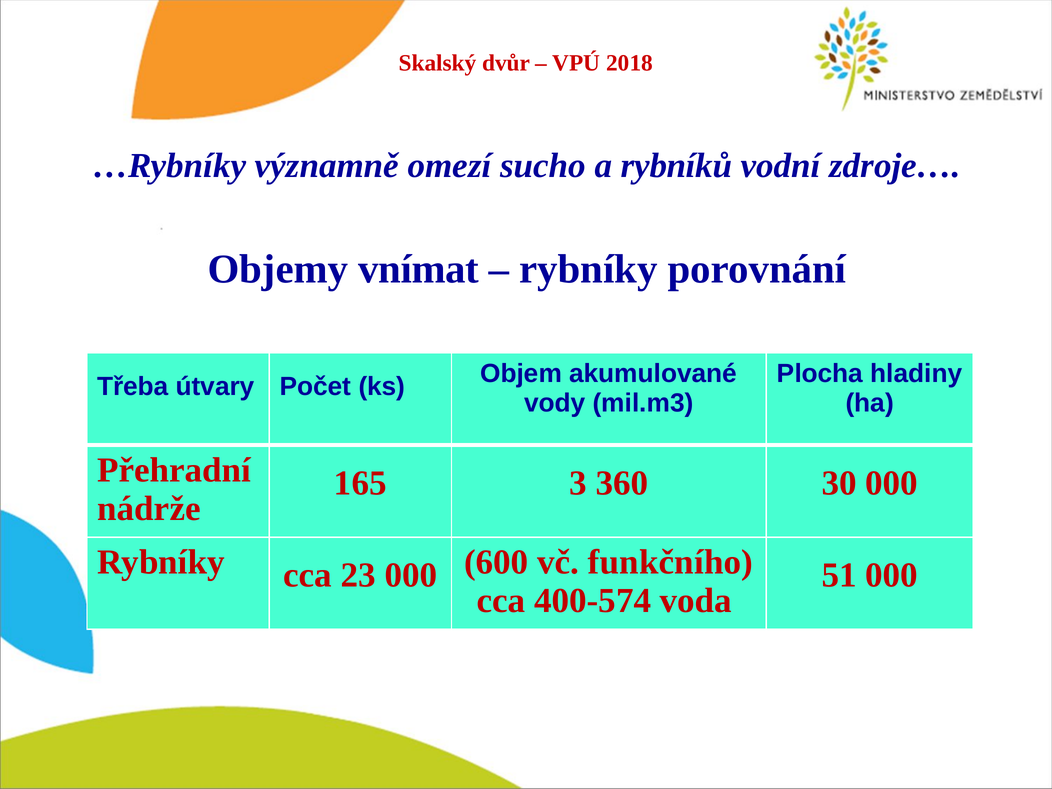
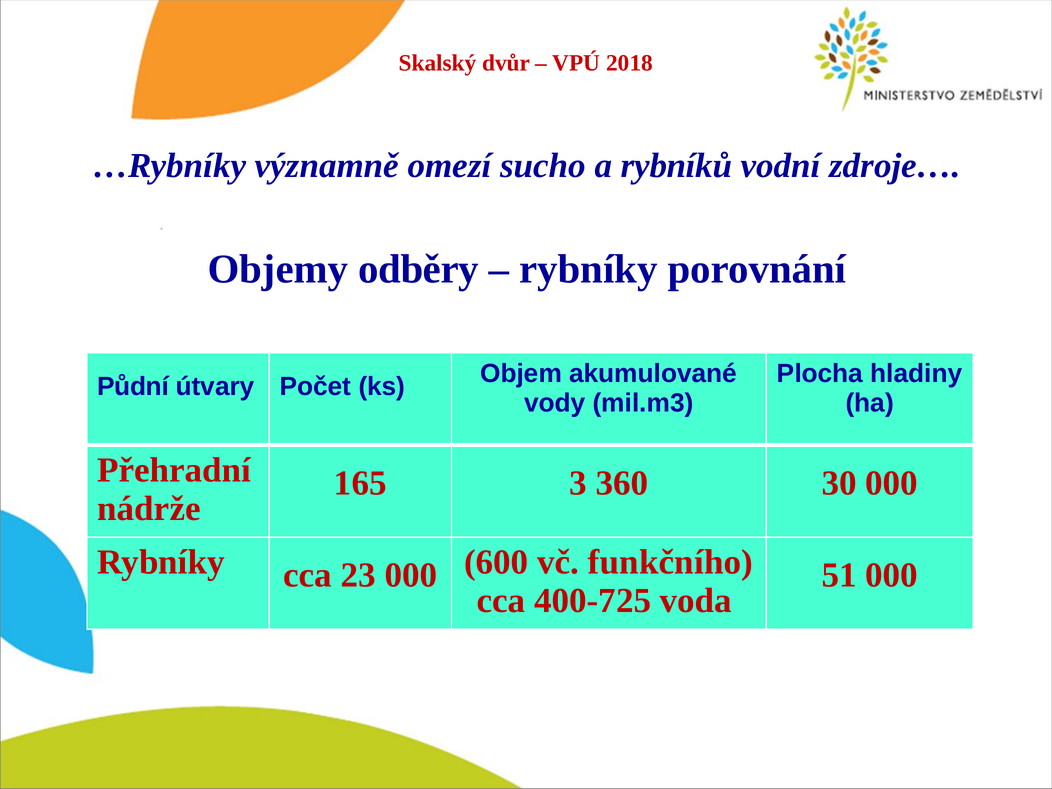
vnímat: vnímat -> odběry
Třeba: Třeba -> Půdní
400-574: 400-574 -> 400-725
